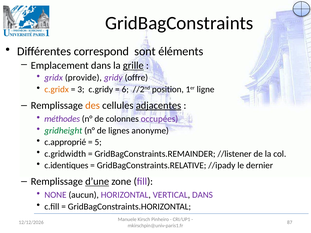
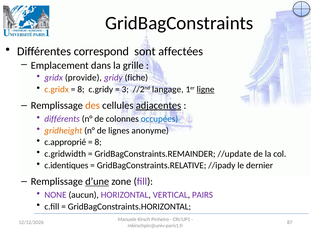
éléments: éléments -> affectées
grille underline: present -> none
offre: offre -> fiche
3 at (81, 89): 3 -> 8
6: 6 -> 3
position: position -> langage
ligne underline: none -> present
méthodes: méthodes -> différents
occupées colour: purple -> blue
gridheight colour: green -> orange
5 at (98, 142): 5 -> 8
//listener: //listener -> //update
VERTICAL DANS: DANS -> PAIRS
